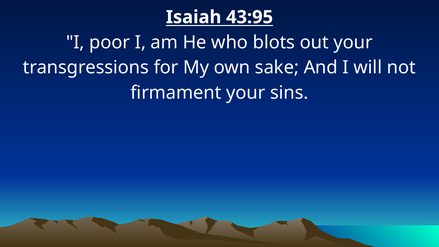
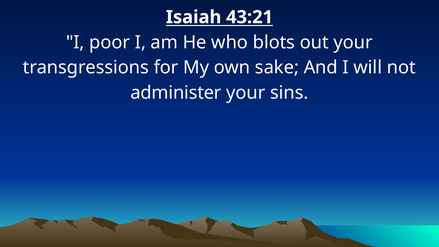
43:95: 43:95 -> 43:21
firmament: firmament -> administer
